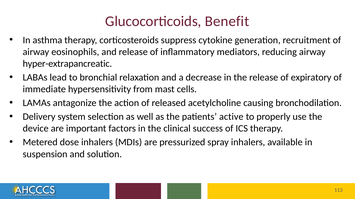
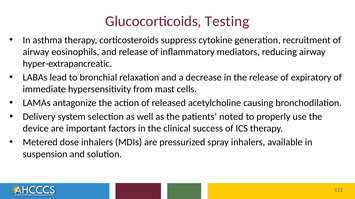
Benefit: Benefit -> Testing
active: active -> noted
